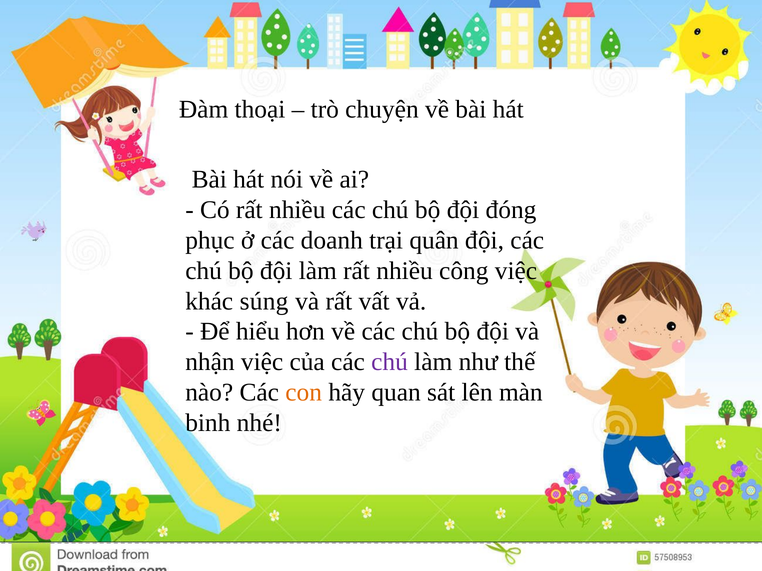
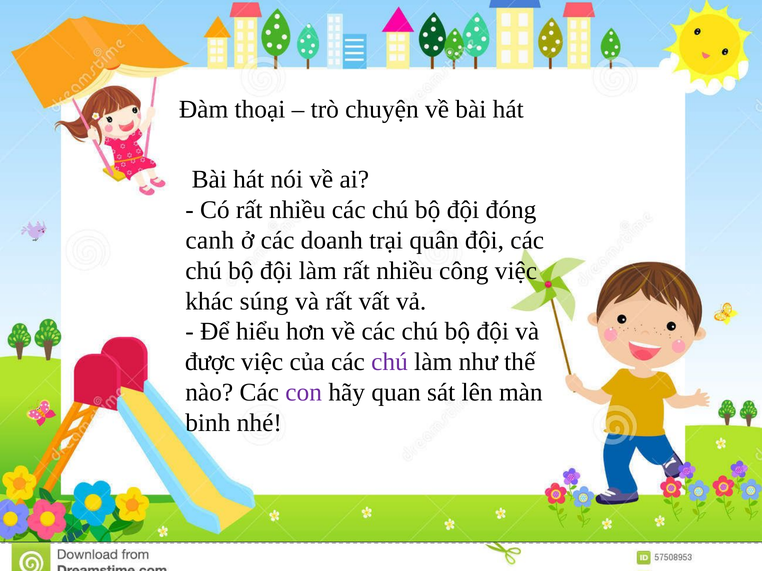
phục: phục -> canh
nhận: nhận -> được
con colour: orange -> purple
